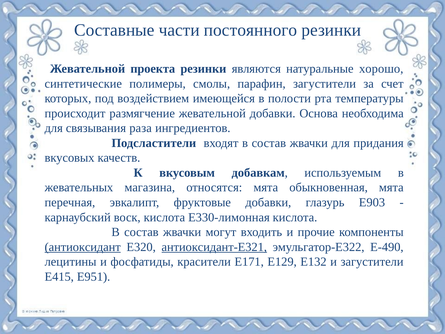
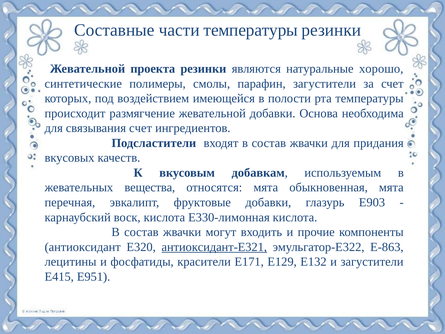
части постоянного: постоянного -> температуры
связывания раза: раза -> счет
магазина: магазина -> вещества
антиоксидант underline: present -> none
Е-490: Е-490 -> Е-863
